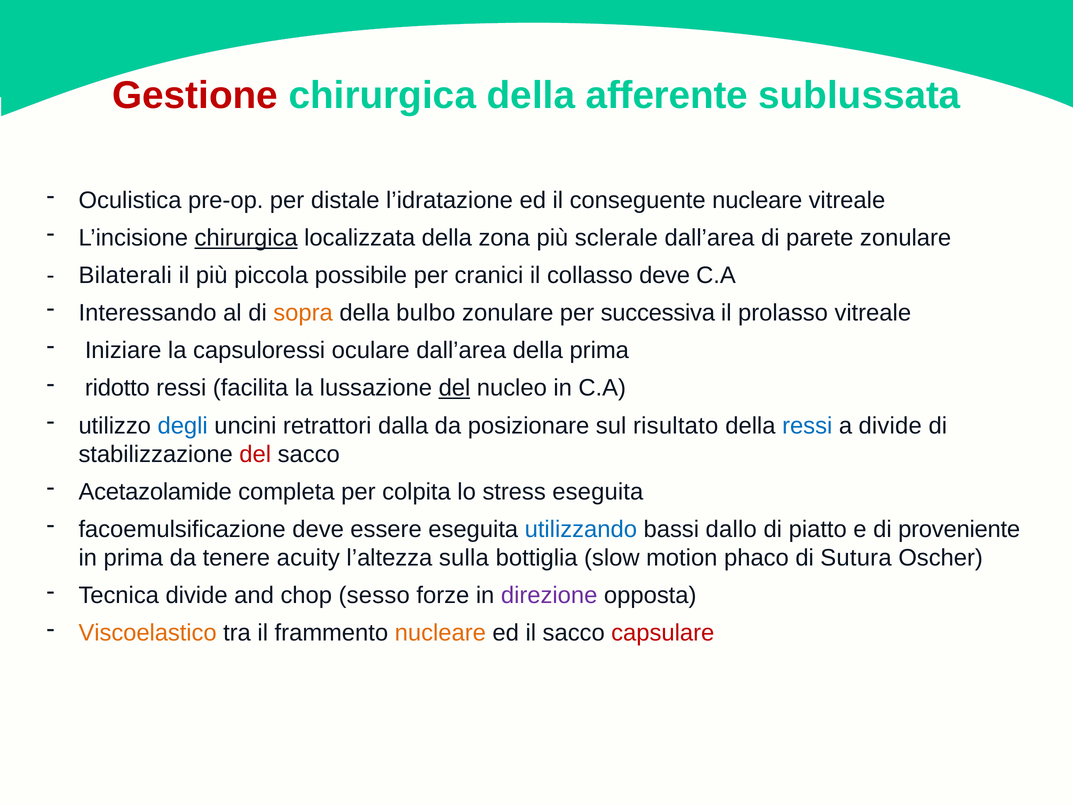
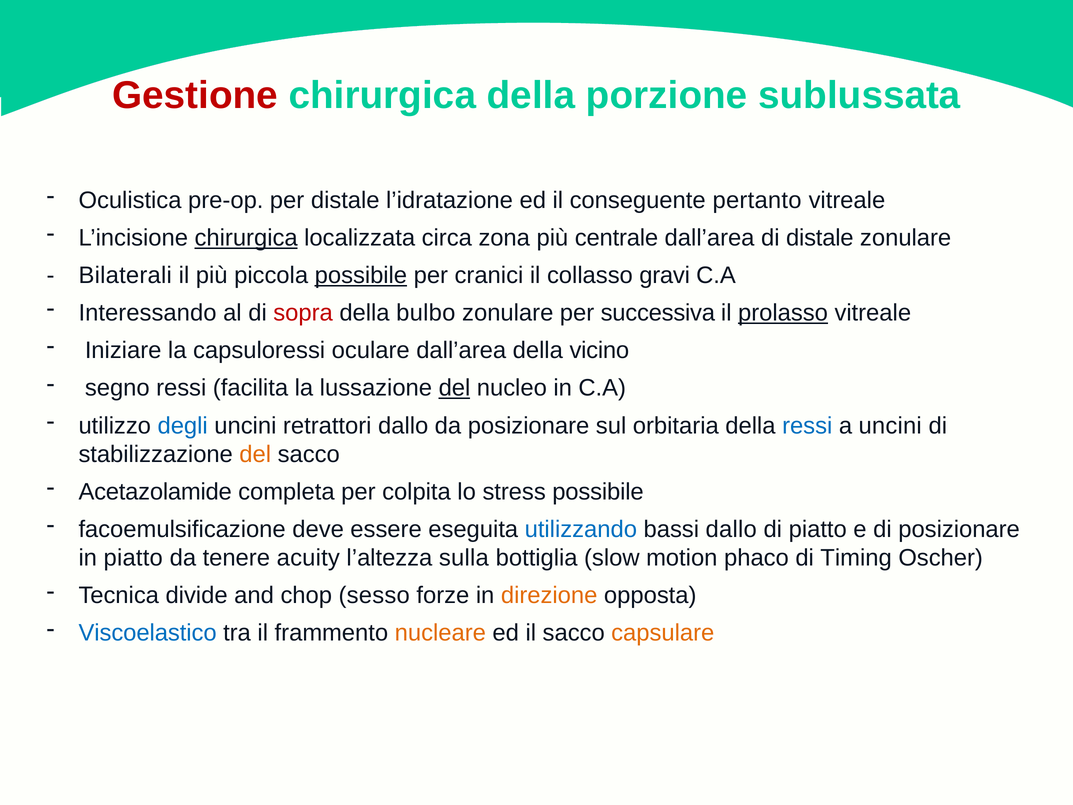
afferente: afferente -> porzione
conseguente nucleare: nucleare -> pertanto
localizzata della: della -> circa
sclerale: sclerale -> centrale
di parete: parete -> distale
possibile at (361, 275) underline: none -> present
collasso deve: deve -> gravi
sopra colour: orange -> red
prolasso underline: none -> present
della prima: prima -> vicino
ridotto: ridotto -> segno
retrattori dalla: dalla -> dallo
risultato: risultato -> orbitaria
a divide: divide -> uncini
del at (255, 454) colour: red -> orange
stress eseguita: eseguita -> possibile
di proveniente: proveniente -> posizionare
in prima: prima -> piatto
Sutura: Sutura -> Timing
direzione colour: purple -> orange
Viscoelastico colour: orange -> blue
capsulare colour: red -> orange
